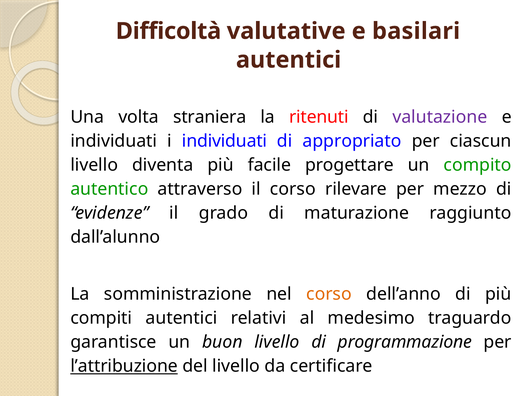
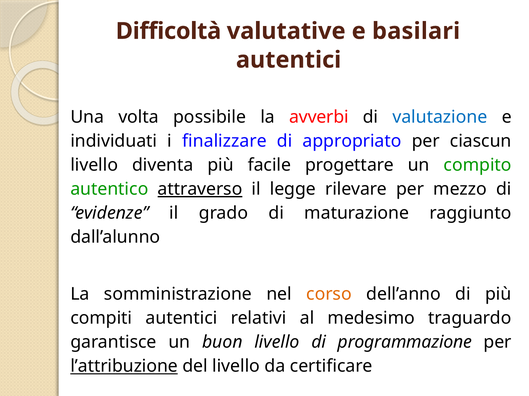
straniera: straniera -> possibile
ritenuti: ritenuti -> avverbi
valutazione colour: purple -> blue
i individuati: individuati -> finalizzare
attraverso underline: none -> present
il corso: corso -> legge
